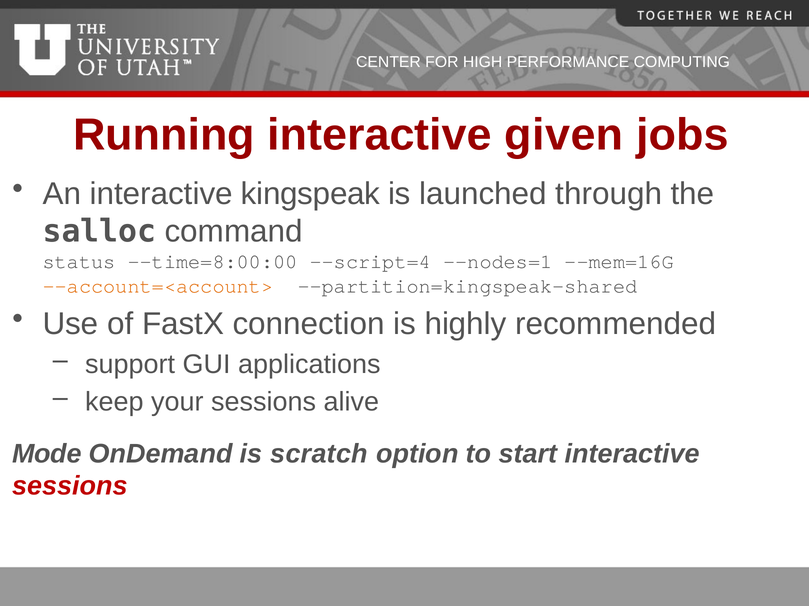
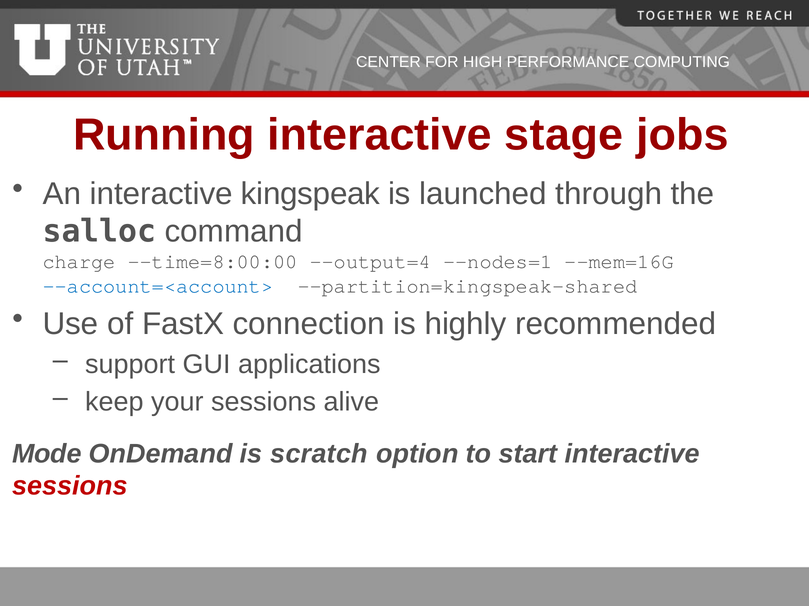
given: given -> stage
status: status -> charge
-–script=4: -–script=4 -> -–output=4
--account=<account> colour: orange -> blue
